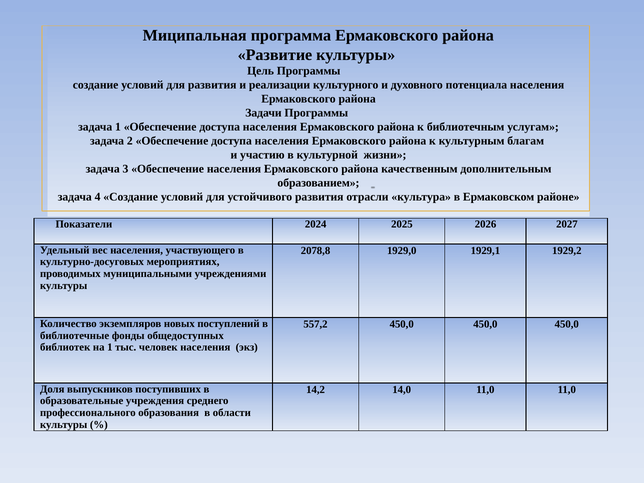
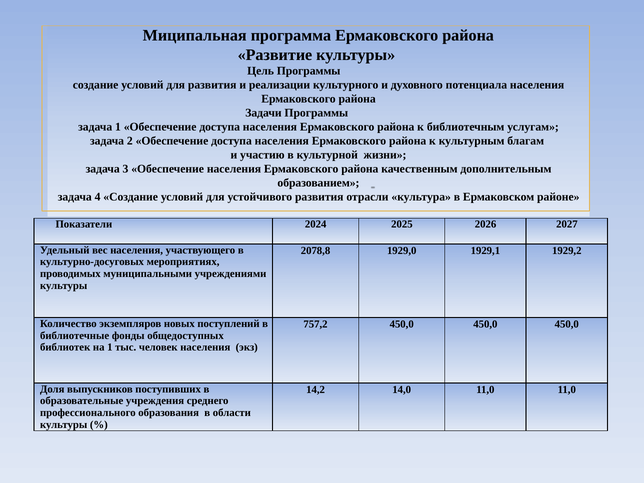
557,2: 557,2 -> 757,2
